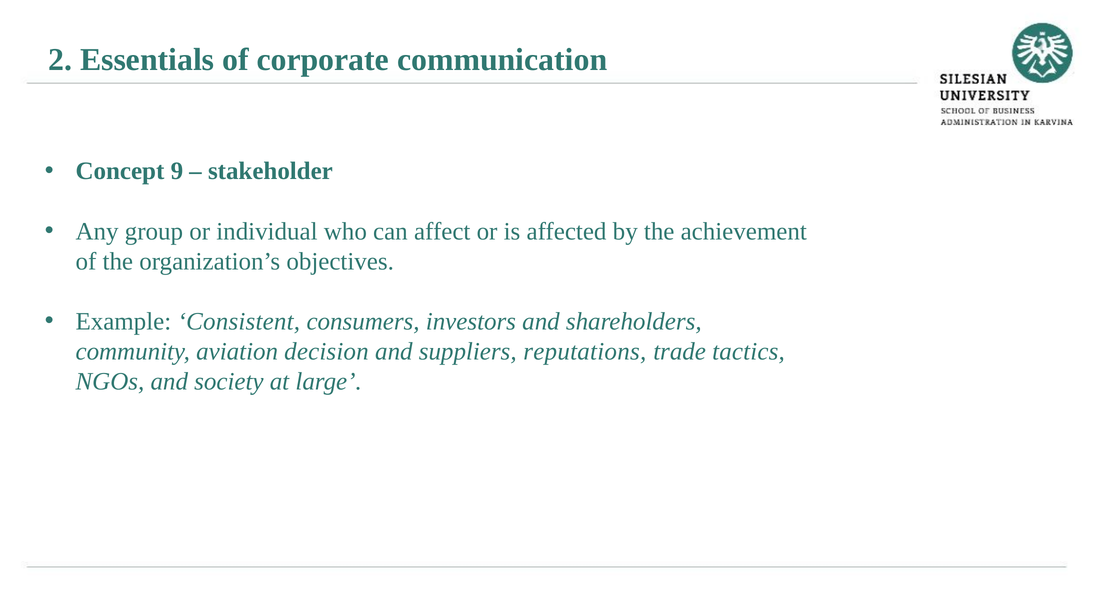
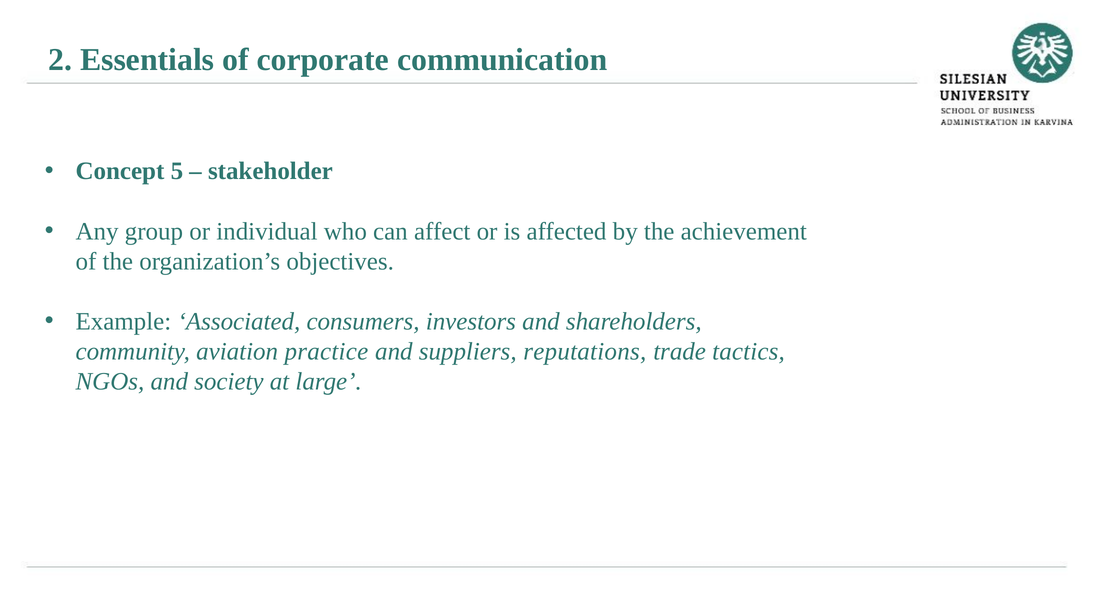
9: 9 -> 5
Consistent: Consistent -> Associated
decision: decision -> practice
